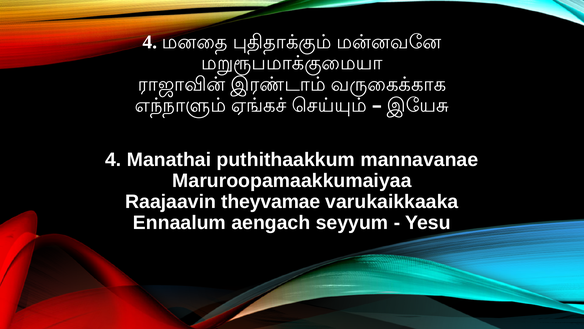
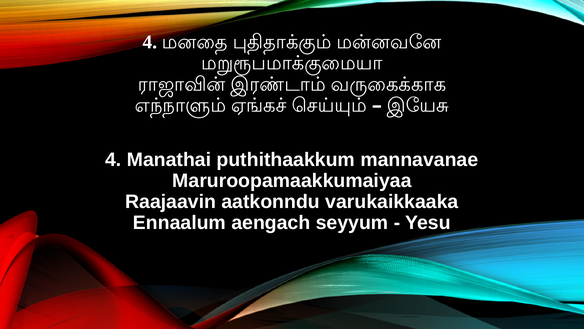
theyvamae: theyvamae -> aatkonndu
